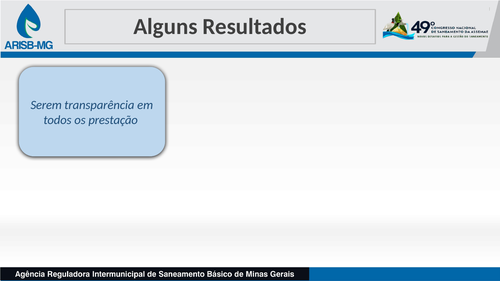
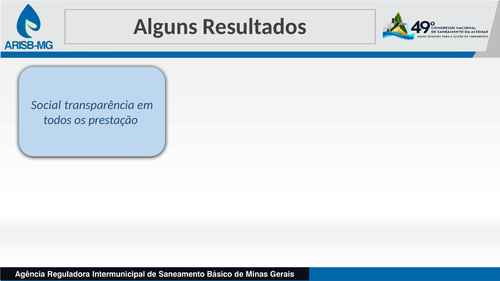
Serem: Serem -> Social
